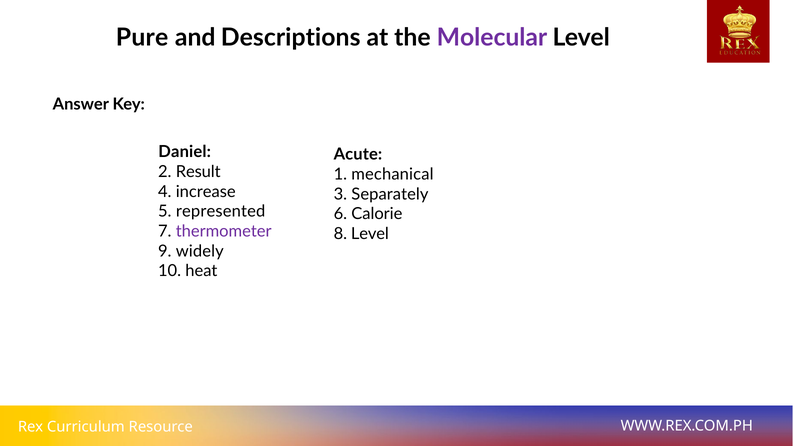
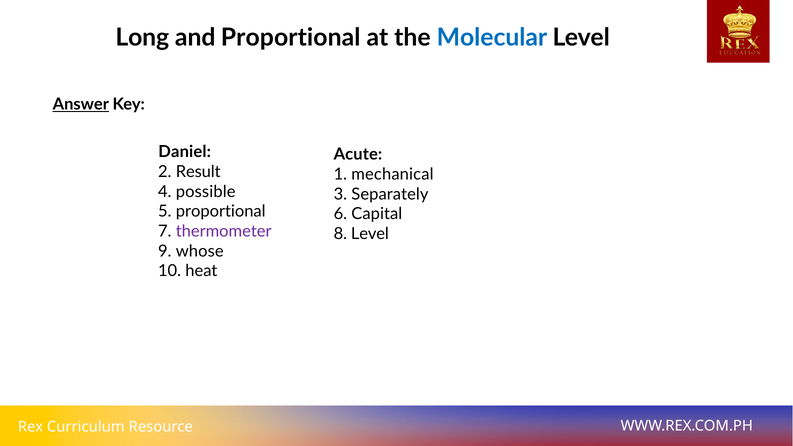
Pure: Pure -> Long
and Descriptions: Descriptions -> Proportional
Molecular colour: purple -> blue
Answer underline: none -> present
increase: increase -> possible
5 represented: represented -> proportional
Calorie: Calorie -> Capital
widely: widely -> whose
